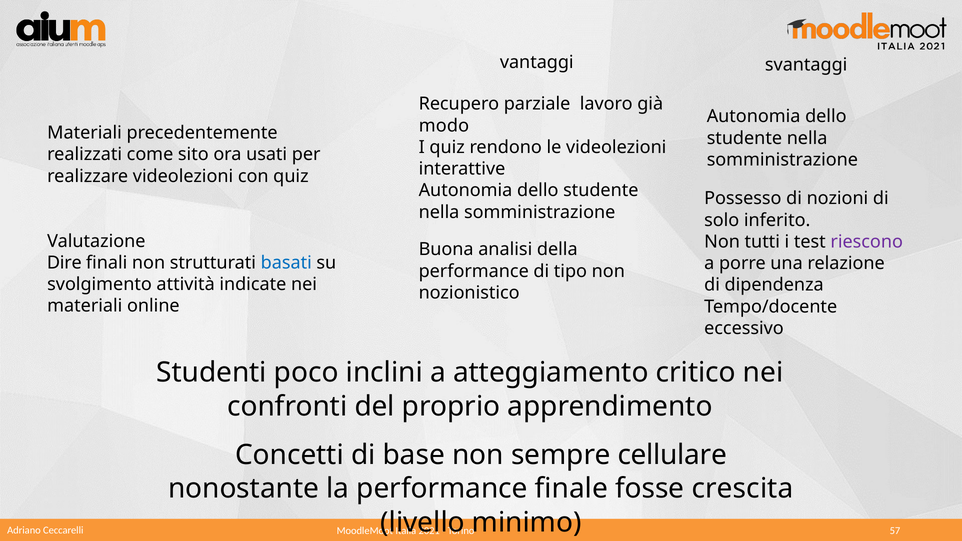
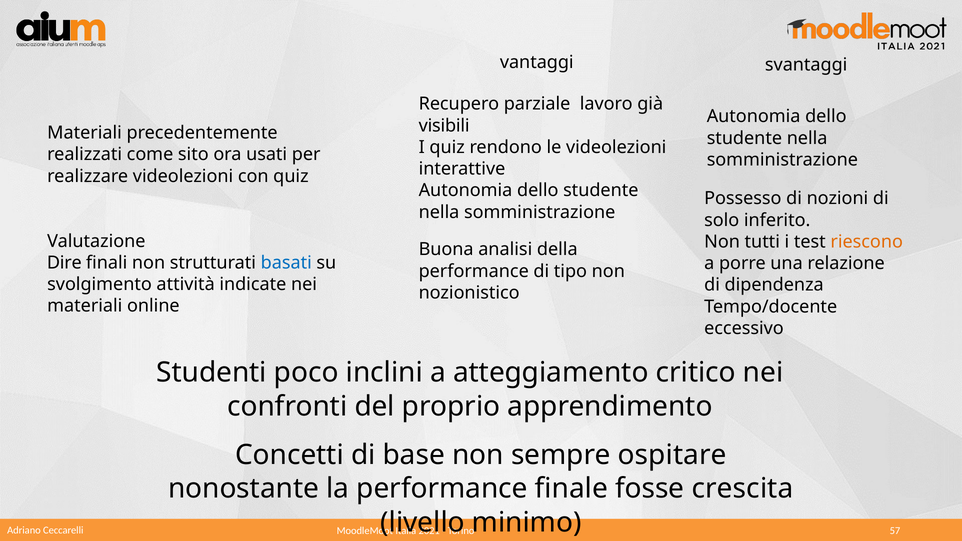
modo: modo -> visibili
riescono colour: purple -> orange
cellulare: cellulare -> ospitare
